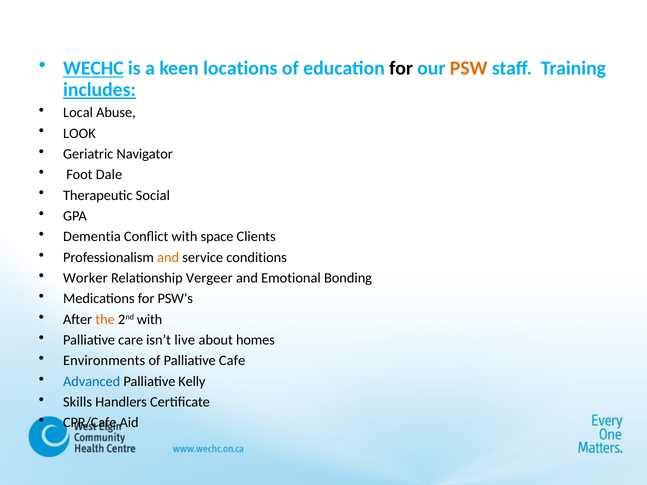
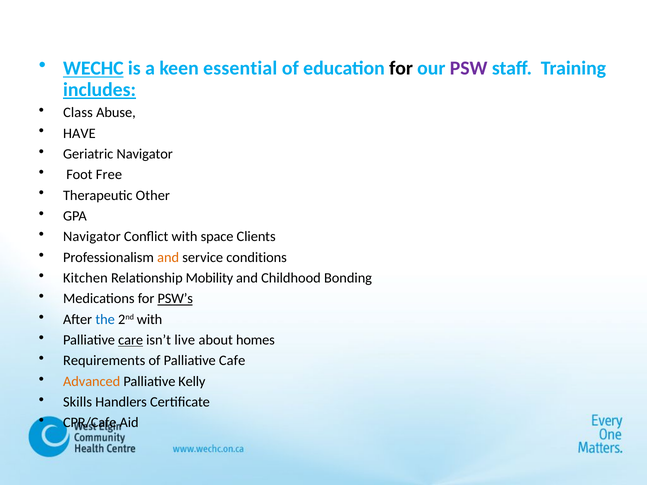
locations: locations -> essential
PSW colour: orange -> purple
Local: Local -> Class
LOOK: LOOK -> HAVE
Dale: Dale -> Free
Social: Social -> Other
Dementia at (92, 237): Dementia -> Navigator
Worker: Worker -> Kitchen
Vergeer: Vergeer -> Mobility
Emotional: Emotional -> Childhood
PSW’s underline: none -> present
the colour: orange -> blue
care underline: none -> present
Environments: Environments -> Requirements
Advanced colour: blue -> orange
